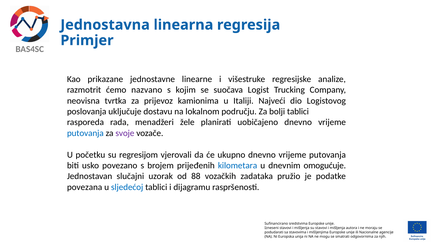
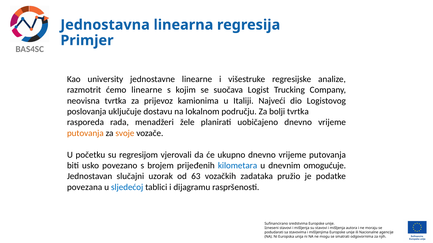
prikazane: prikazane -> university
ćemo nazvano: nazvano -> linearne
bolji tablici: tablici -> tvrtka
putovanja at (85, 133) colour: blue -> orange
svoje colour: purple -> orange
88: 88 -> 63
